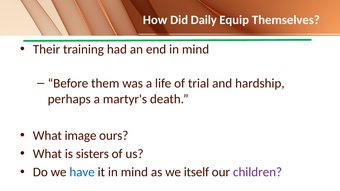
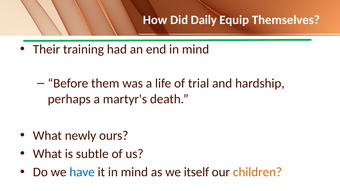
image: image -> newly
sisters: sisters -> subtle
children colour: purple -> orange
